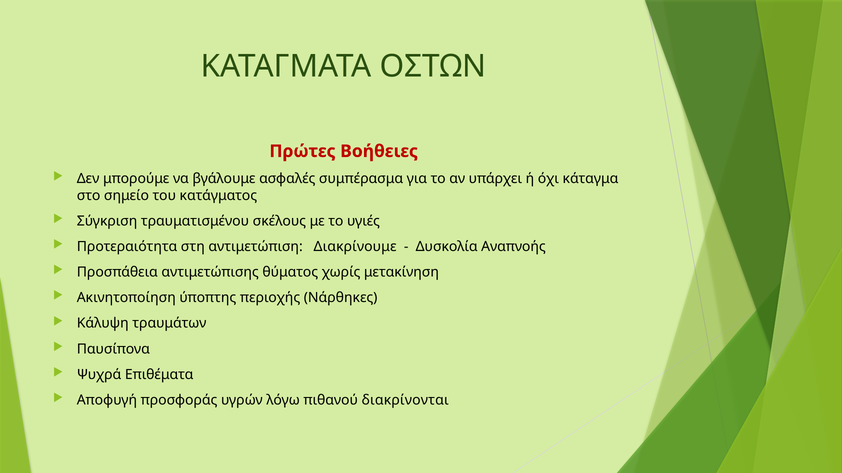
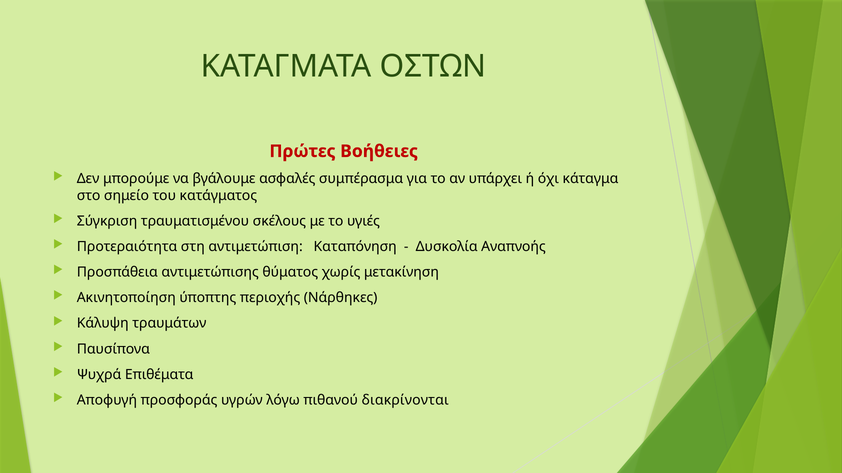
Διακρίνουμε: Διακρίνουμε -> Καταπόνηση
